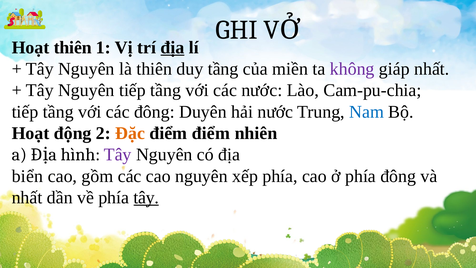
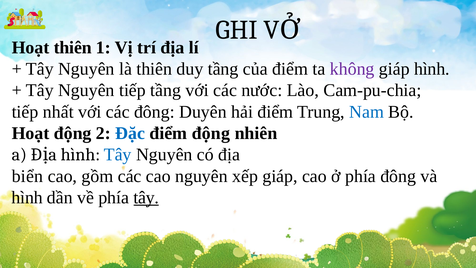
địa at (172, 47) underline: present -> none
của miền: miền -> điểm
giáp nhất: nhất -> hình
tầng at (58, 112): tầng -> nhất
hải nước: nước -> điểm
Đặc colour: orange -> blue
điểm điểm: điểm -> động
Tây at (118, 155) colour: purple -> blue
xếp phía: phía -> giáp
nhất at (27, 197): nhất -> hình
